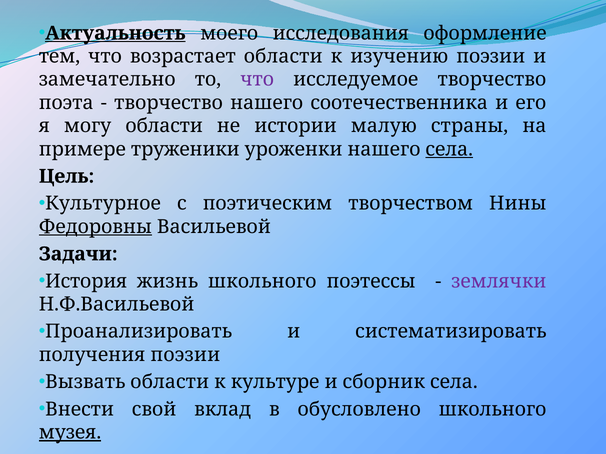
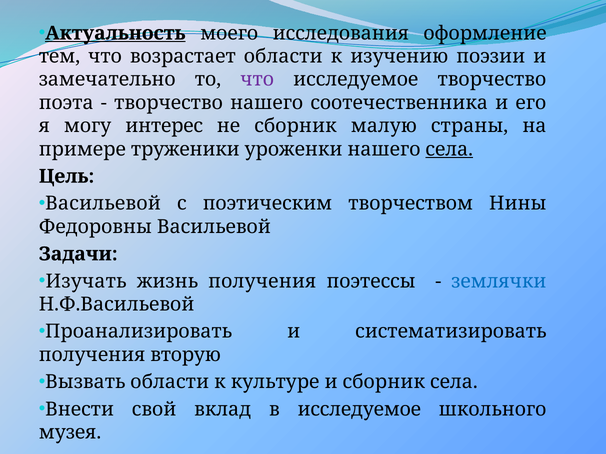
могу области: области -> интерес
не истории: истории -> сборник
Культурное at (103, 204): Культурное -> Васильевой
Федоровны underline: present -> none
История: История -> Изучать
жизнь школьного: школьного -> получения
землячки colour: purple -> blue
получения поэзии: поэзии -> вторую
в обусловлено: обусловлено -> исследуемое
музея underline: present -> none
